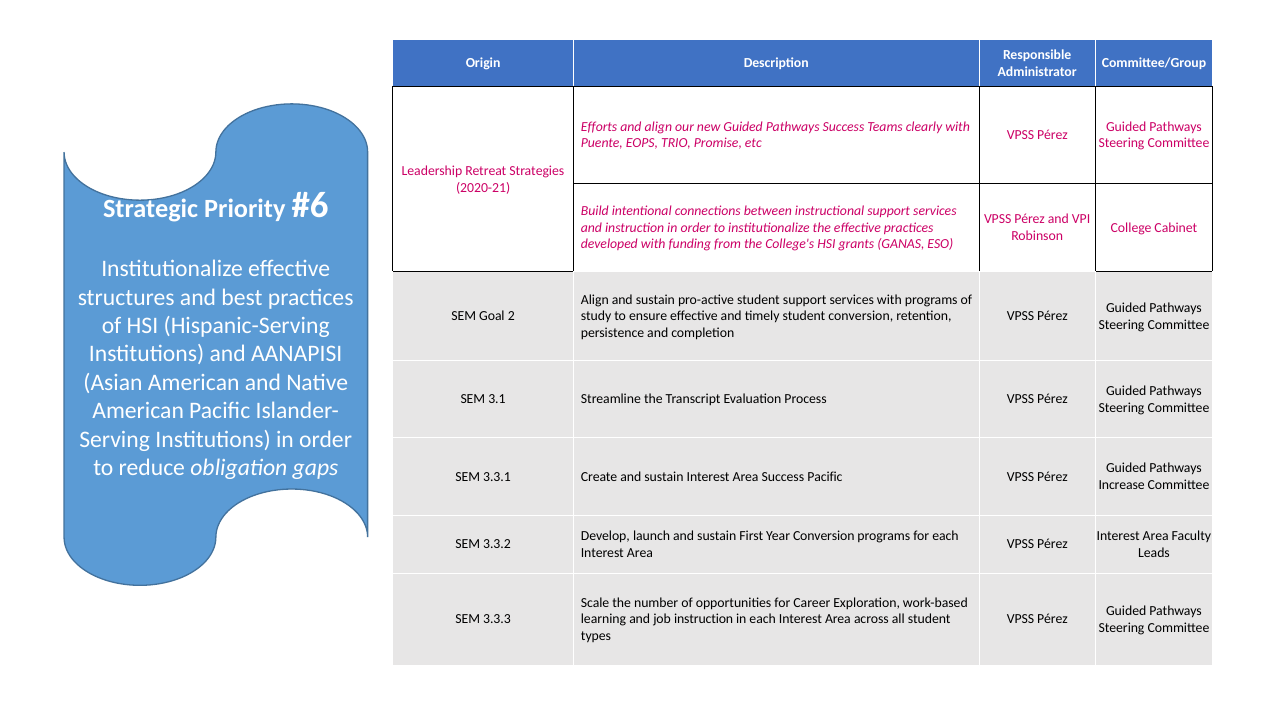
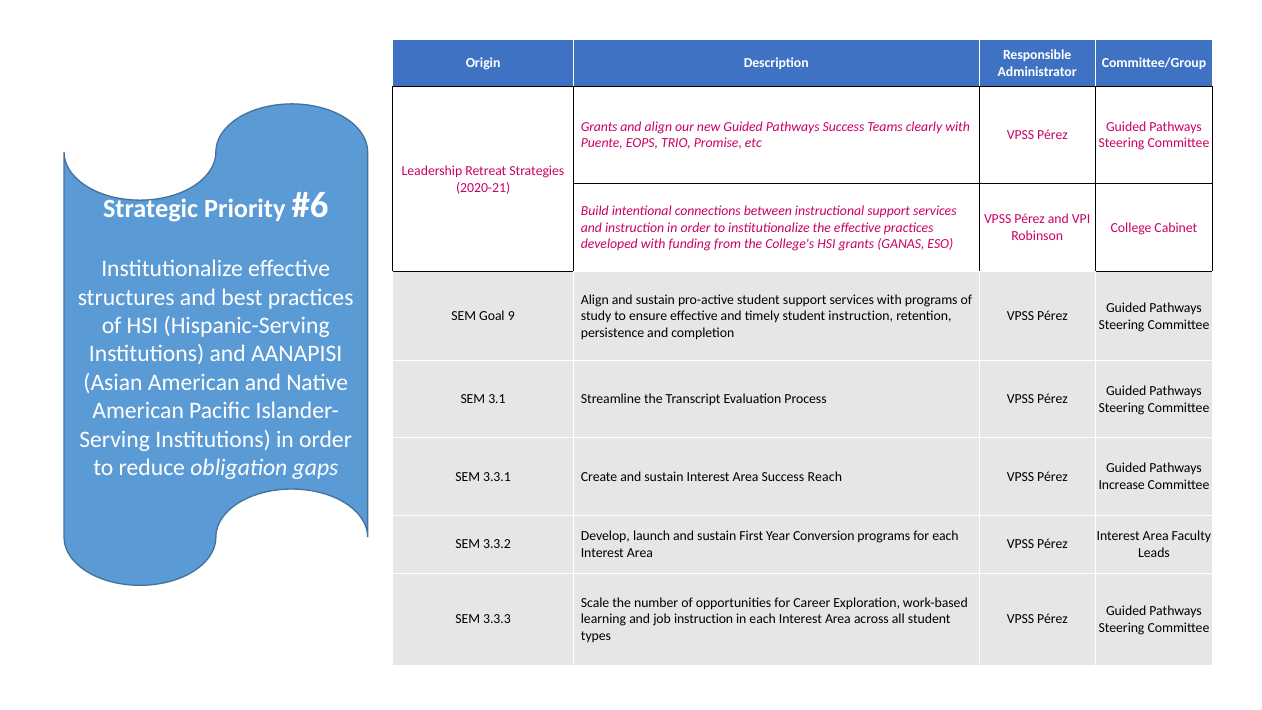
Efforts at (599, 127): Efforts -> Grants
2: 2 -> 9
student conversion: conversion -> instruction
Success Pacific: Pacific -> Reach
